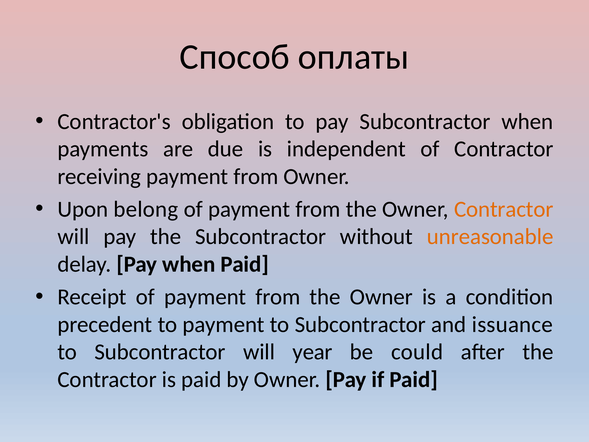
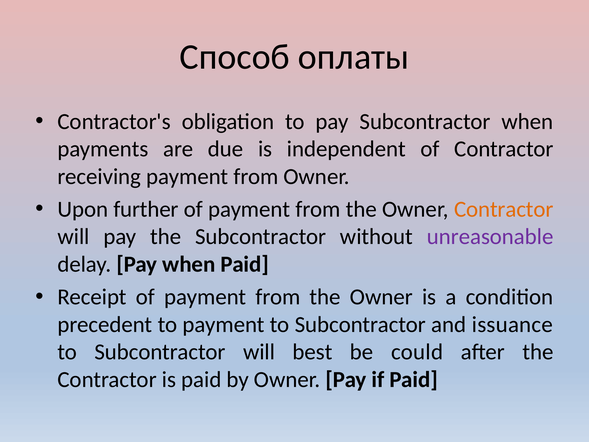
belong: belong -> further
unreasonable colour: orange -> purple
year: year -> best
